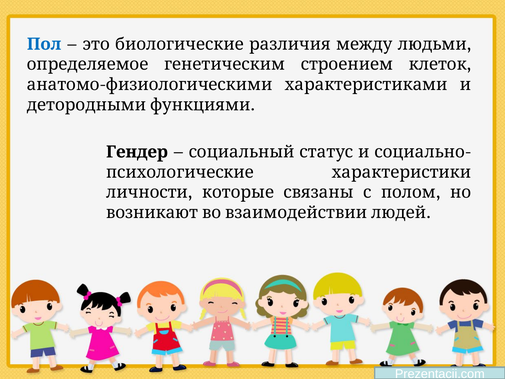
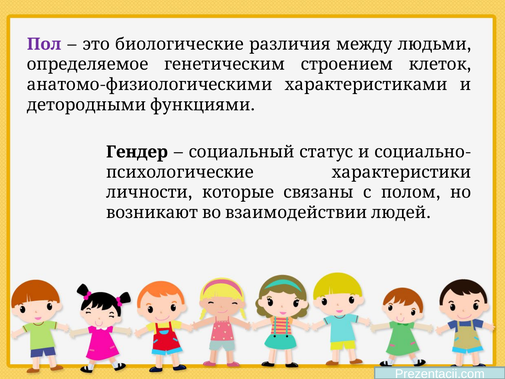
Пол colour: blue -> purple
